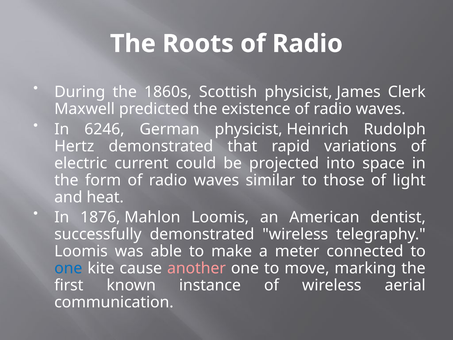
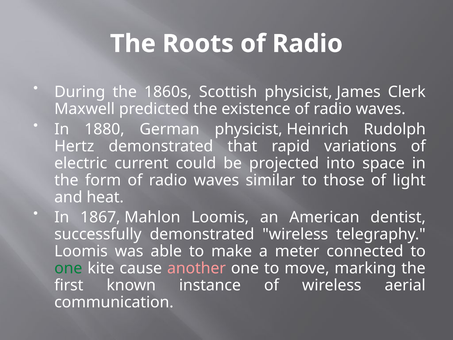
6246: 6246 -> 1880
1876: 1876 -> 1867
one at (68, 268) colour: blue -> green
